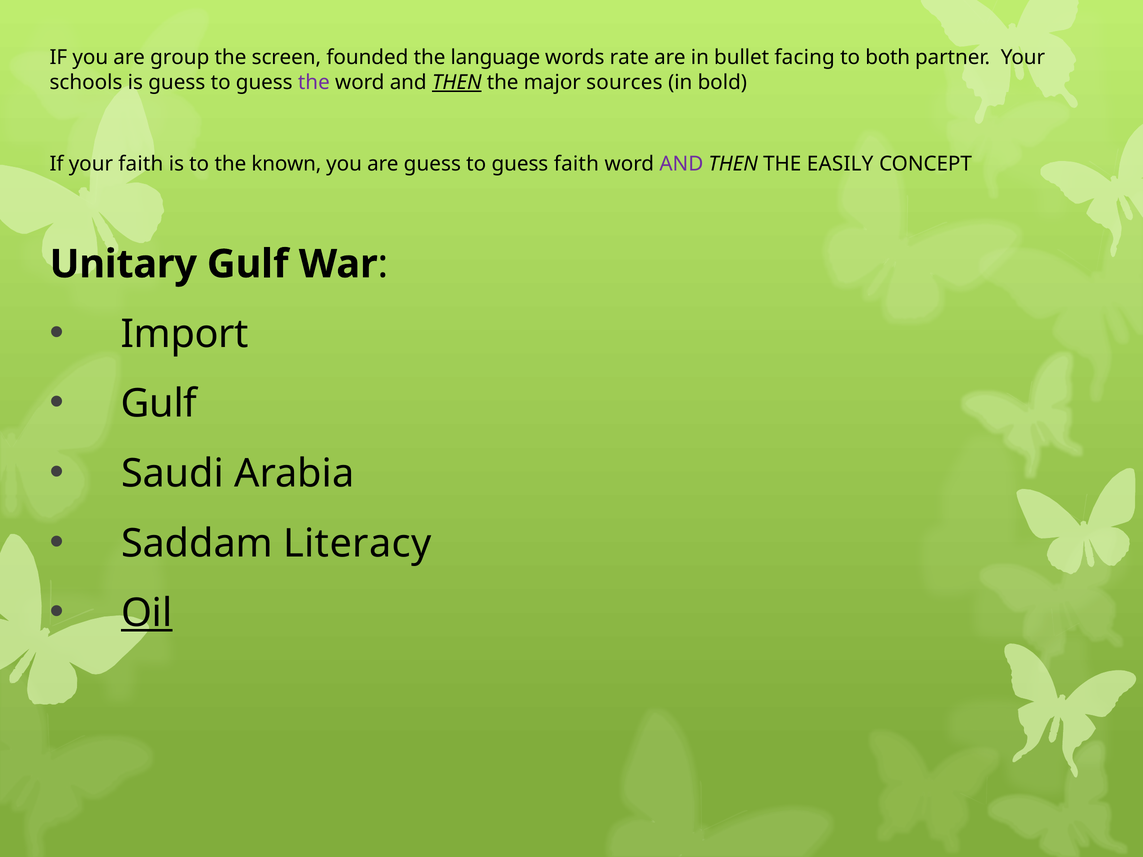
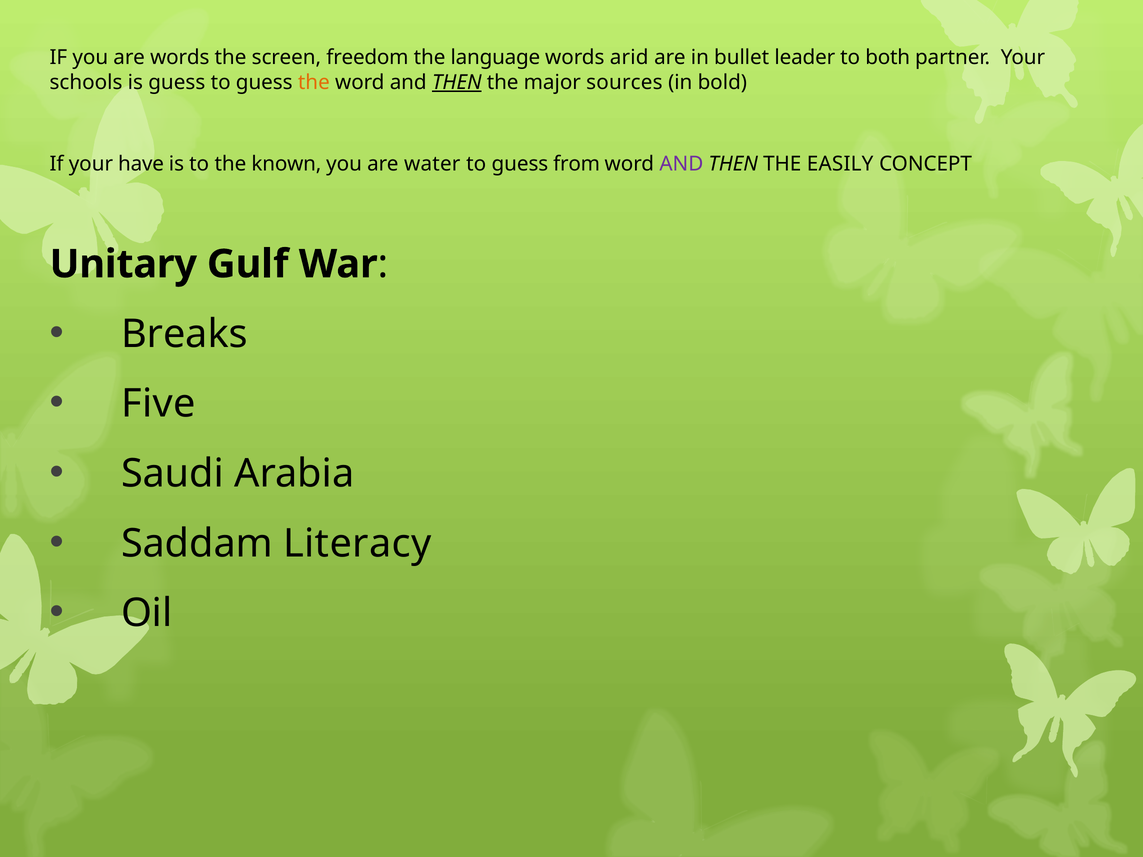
are group: group -> words
founded: founded -> freedom
rate: rate -> arid
facing: facing -> leader
the at (314, 82) colour: purple -> orange
your faith: faith -> have
are guess: guess -> water
guess faith: faith -> from
Import: Import -> Breaks
Gulf at (159, 404): Gulf -> Five
Oil underline: present -> none
